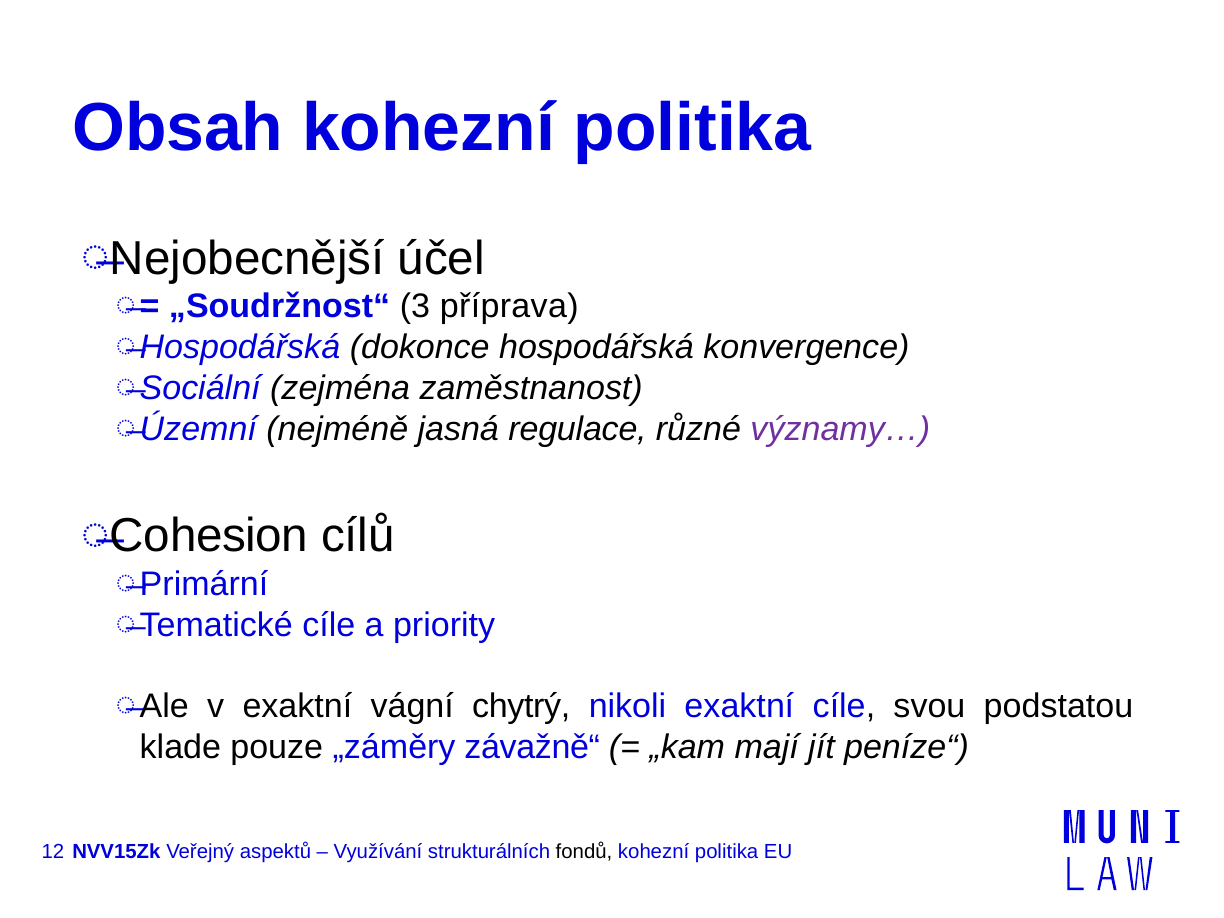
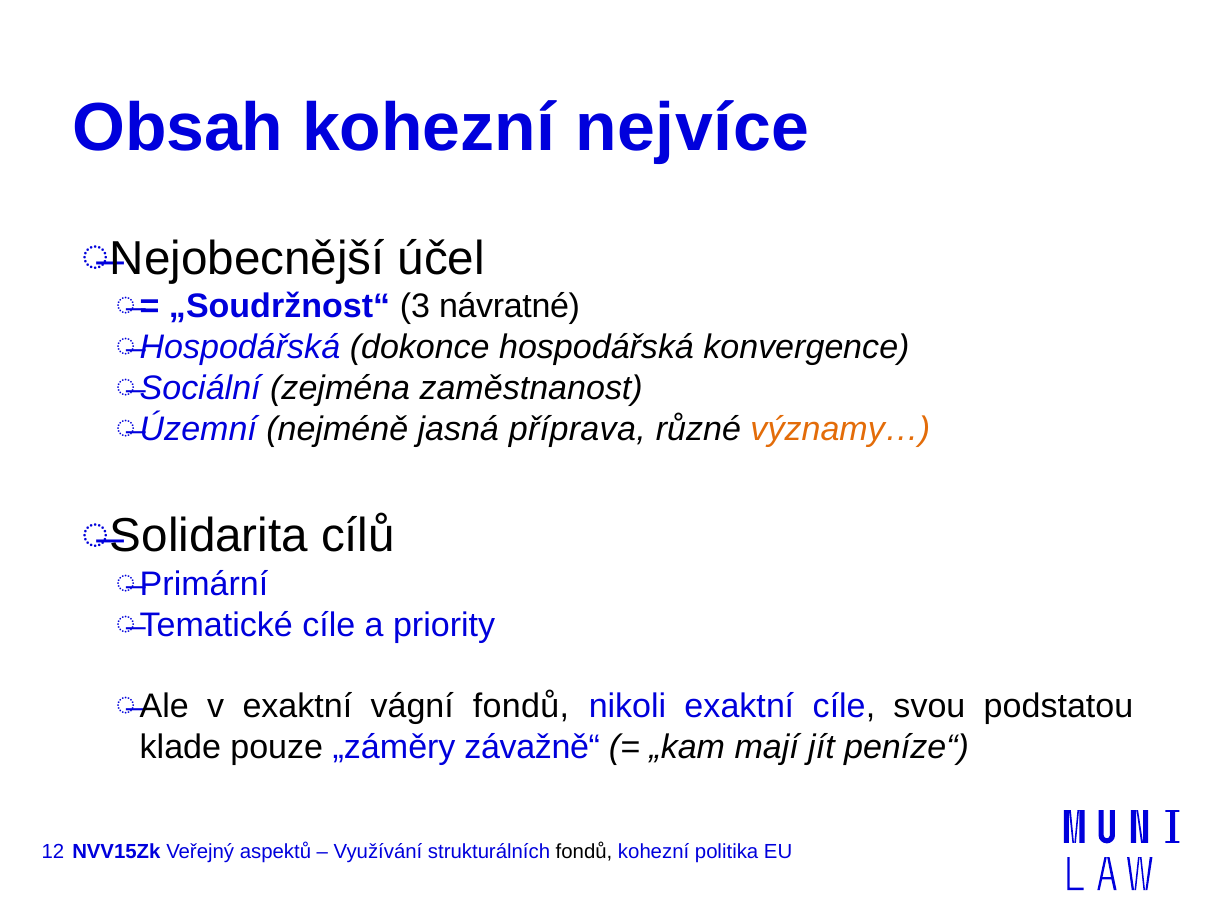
Obsah kohezní politika: politika -> nejvíce
příprava: příprava -> návratné
regulace: regulace -> příprava
významy… colour: purple -> orange
Cohesion: Cohesion -> Solidarita
vágní chytrý: chytrý -> fondů
